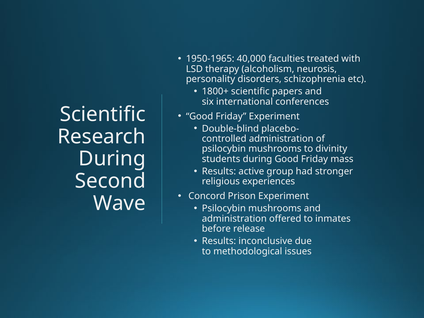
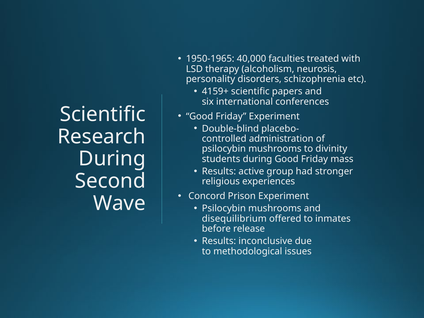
1800+: 1800+ -> 4159+
administration at (234, 219): administration -> disequilibrium
